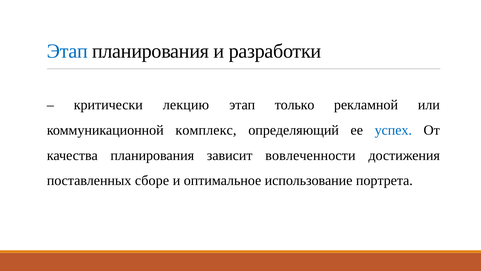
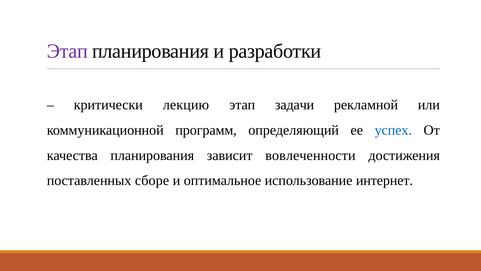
Этап at (67, 51) colour: blue -> purple
только: только -> задачи
комплекс: комплекс -> программ
портрета: портрета -> интернет
